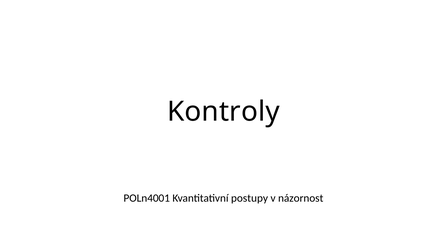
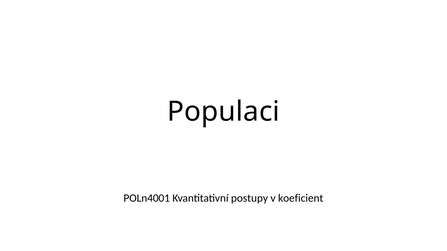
Kontroly: Kontroly -> Populaci
názornost: názornost -> koeficient
